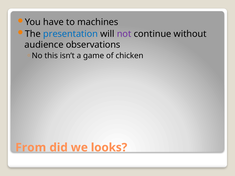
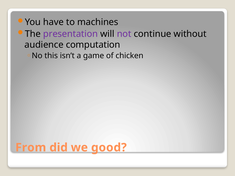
presentation colour: blue -> purple
observations: observations -> computation
looks: looks -> good
